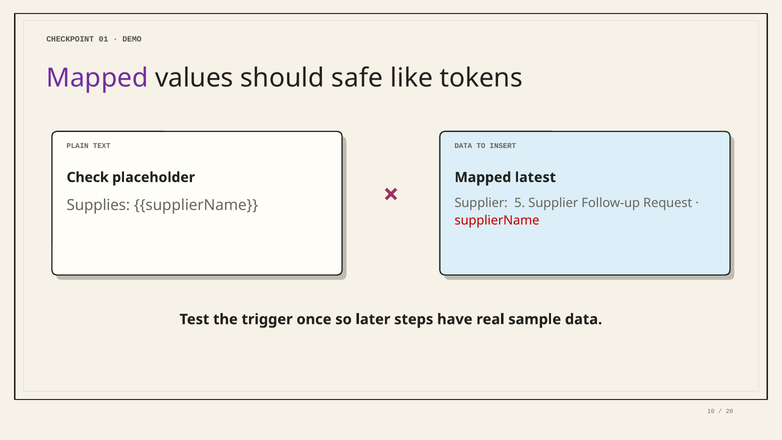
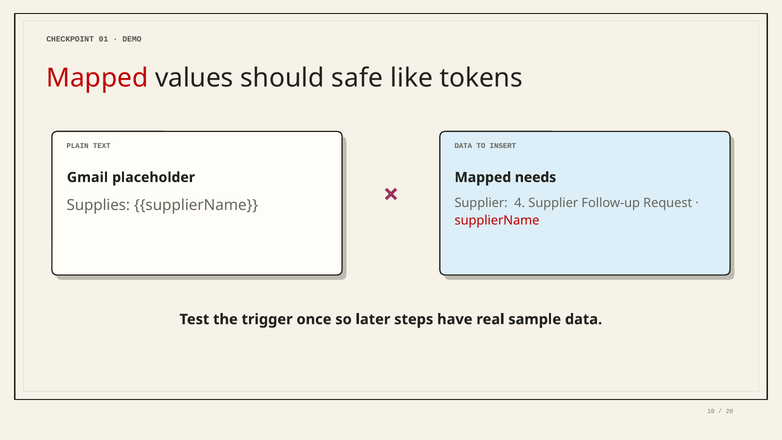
Mapped at (97, 78) colour: purple -> red
Check: Check -> Gmail
latest: latest -> needs
5: 5 -> 4
